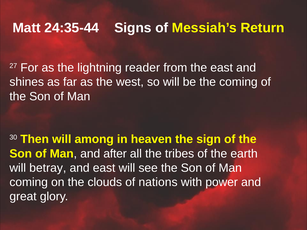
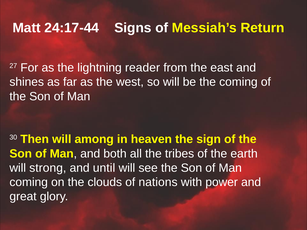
24:35-44: 24:35-44 -> 24:17-44
after: after -> both
betray: betray -> strong
and east: east -> until
